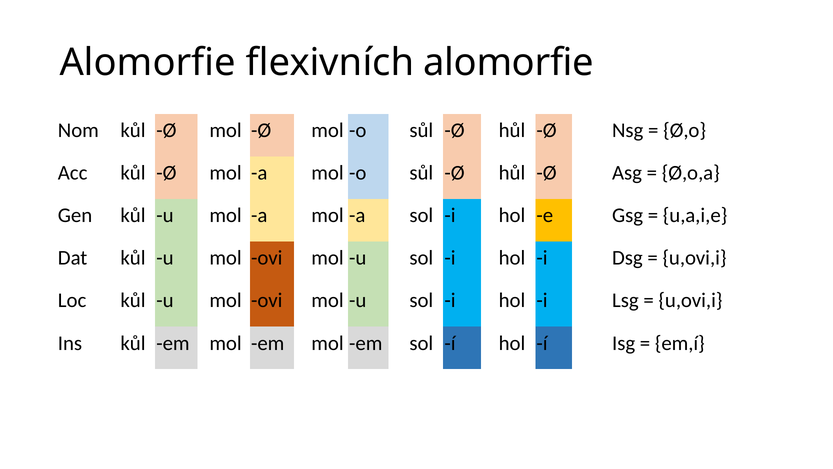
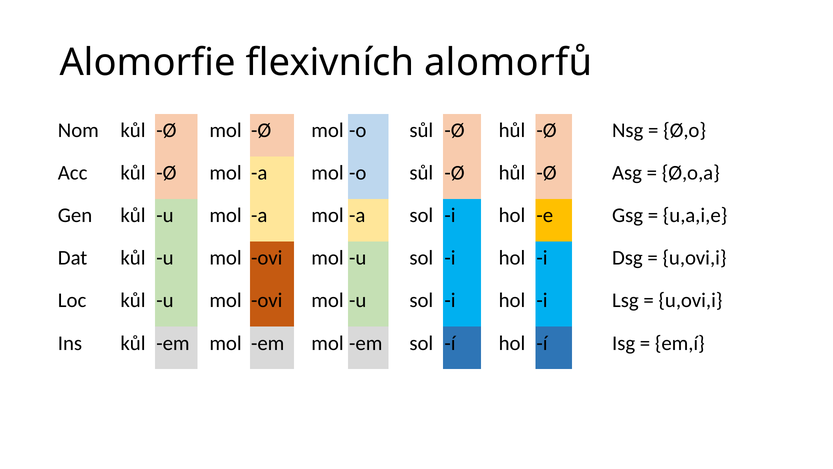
flexivních alomorfie: alomorfie -> alomorfů
